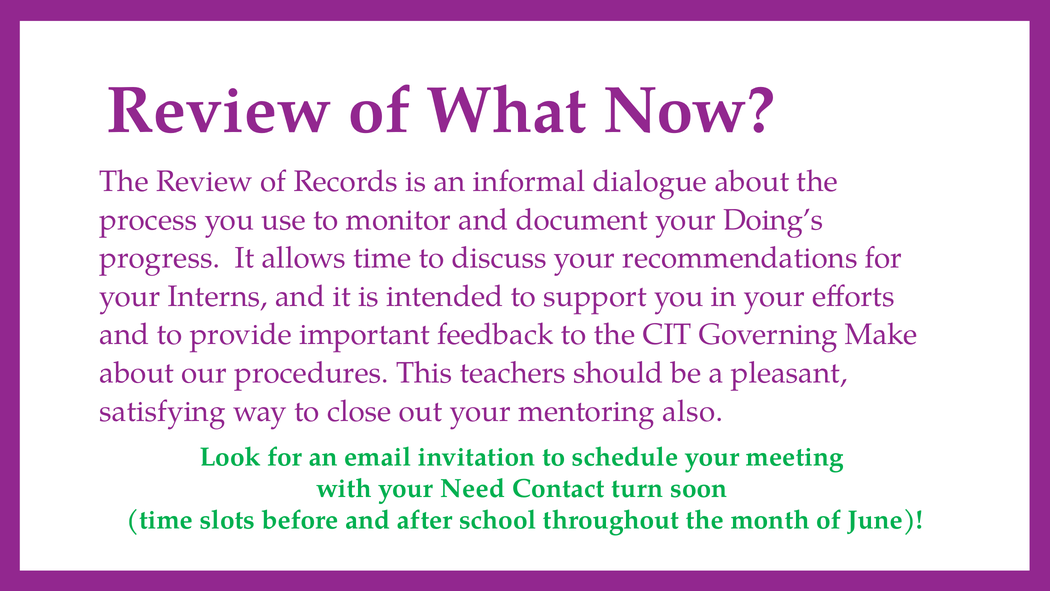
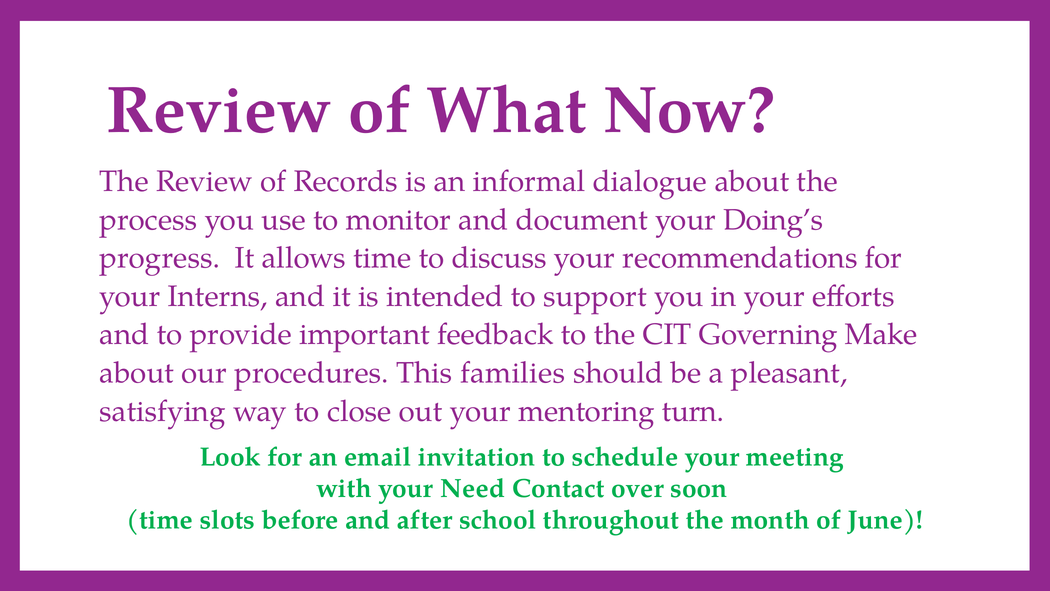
teachers: teachers -> families
also: also -> turn
turn: turn -> over
